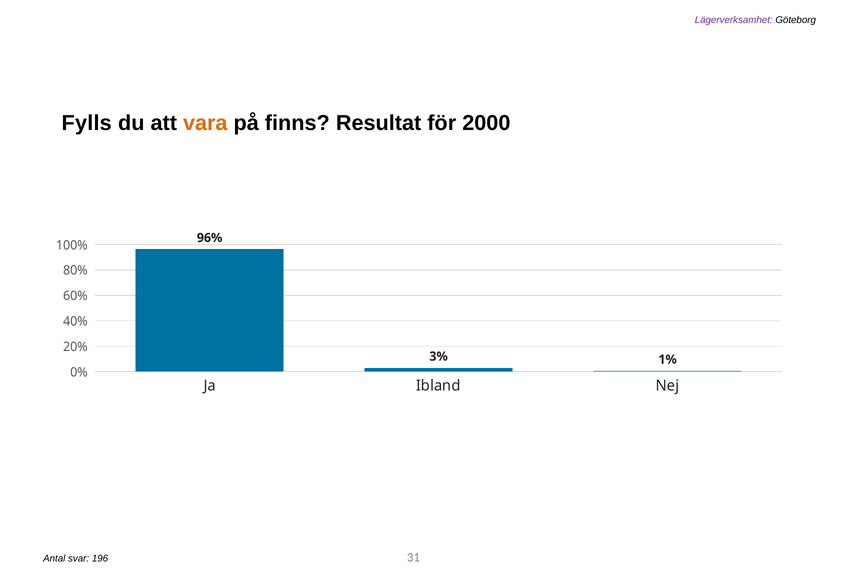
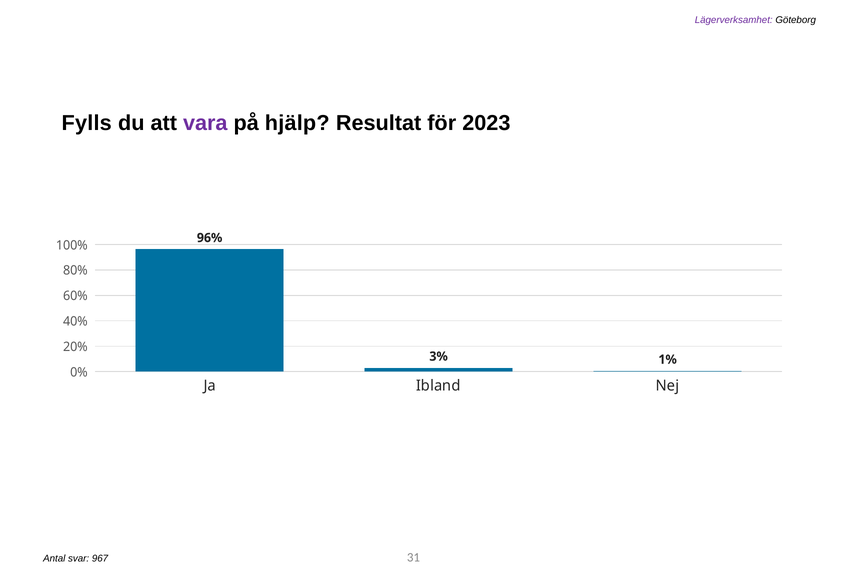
vara colour: orange -> purple
finns: finns -> hjälp
2000: 2000 -> 2023
196: 196 -> 967
